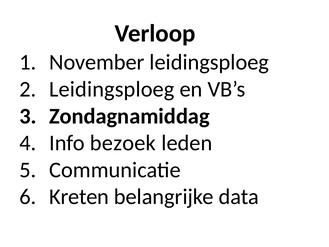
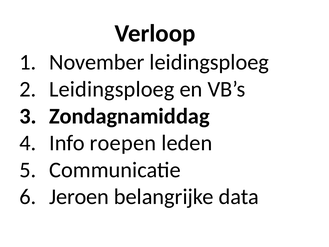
bezoek: bezoek -> roepen
Kreten: Kreten -> Jeroen
